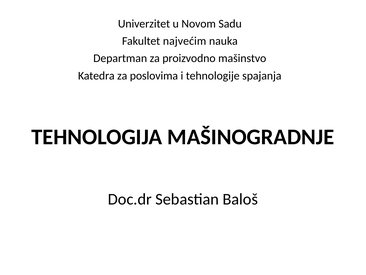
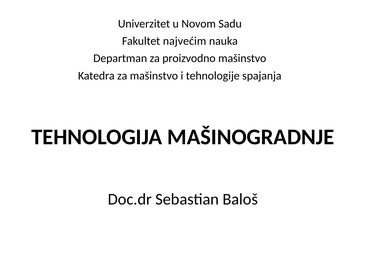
za poslovima: poslovima -> mašinstvo
